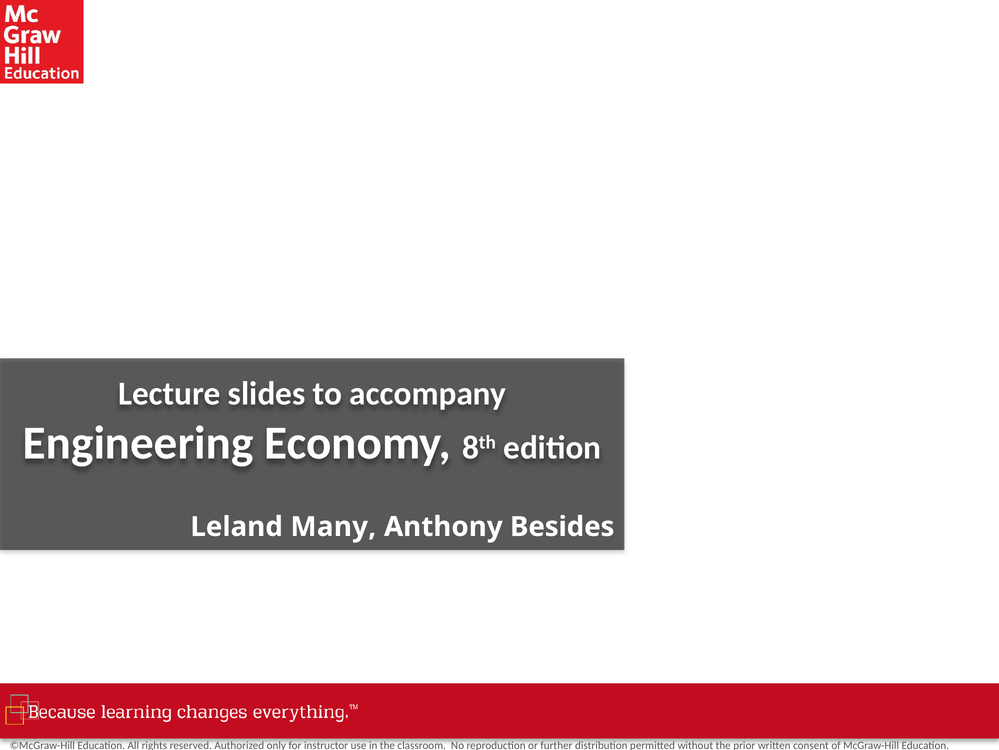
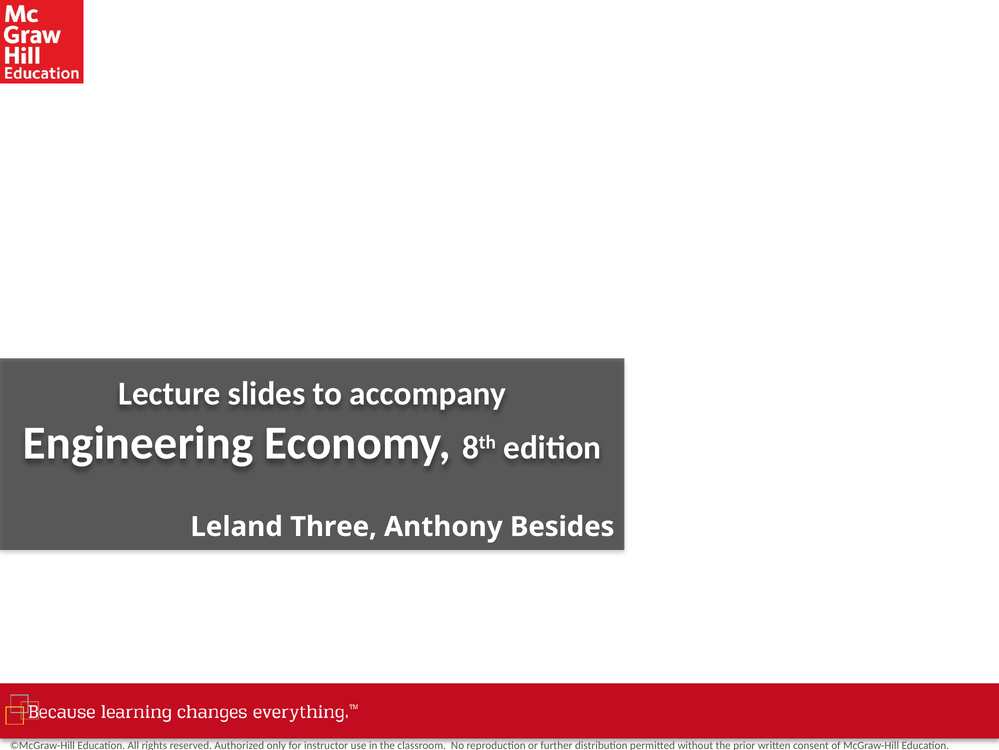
Many: Many -> Three
